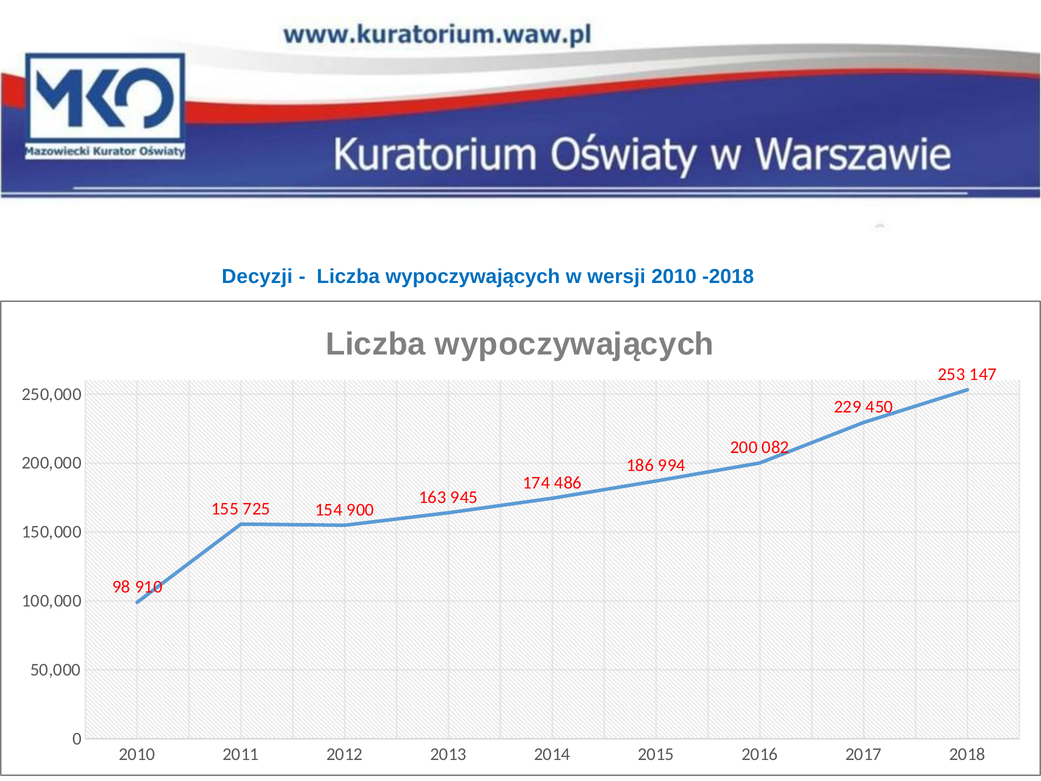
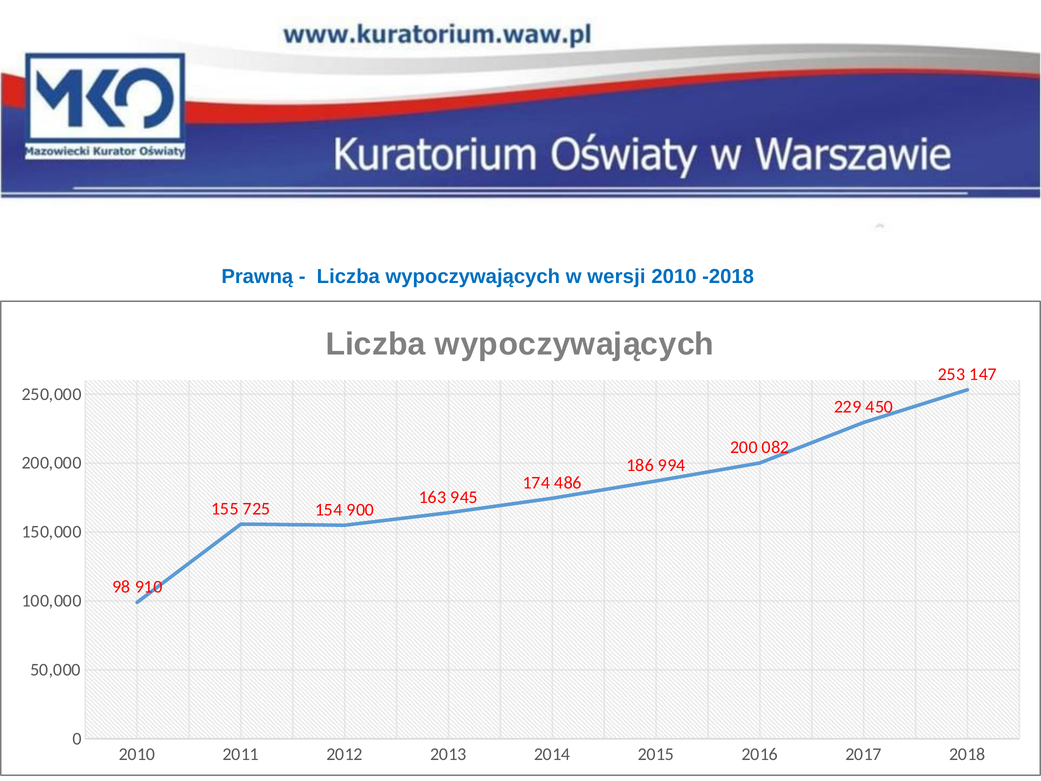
Decyzji: Decyzji -> Prawną
